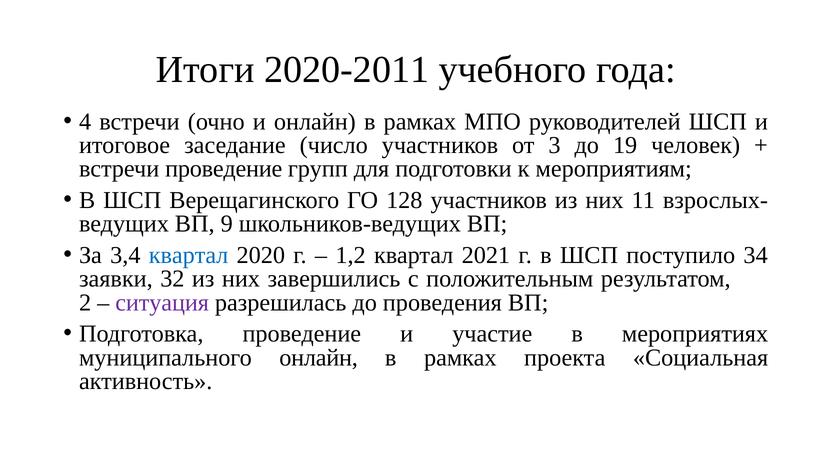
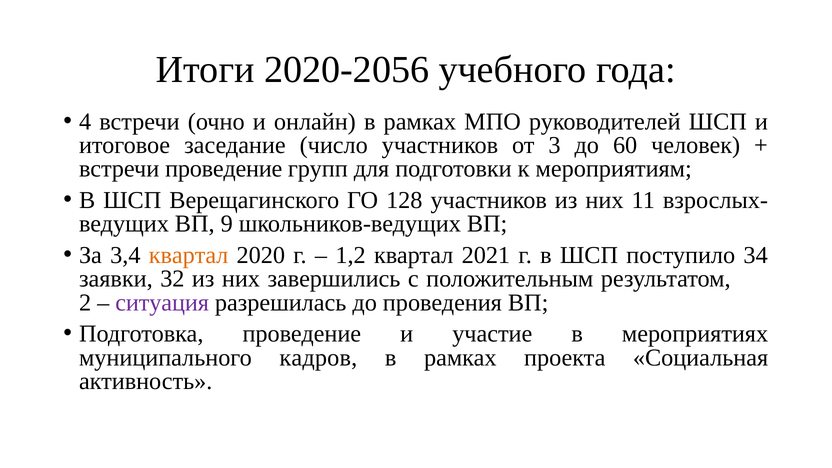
2020-2011: 2020-2011 -> 2020-2056
19: 19 -> 60
квартал at (189, 255) colour: blue -> orange
муниципального онлайн: онлайн -> кадров
